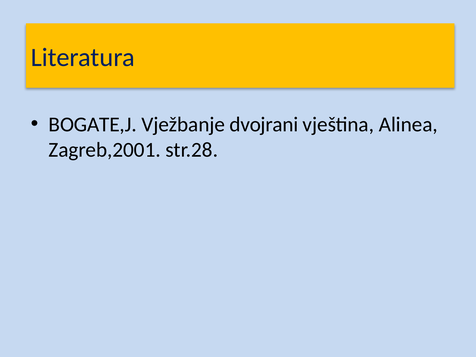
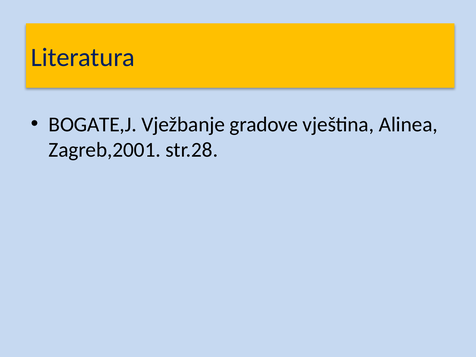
dvojrani: dvojrani -> gradove
